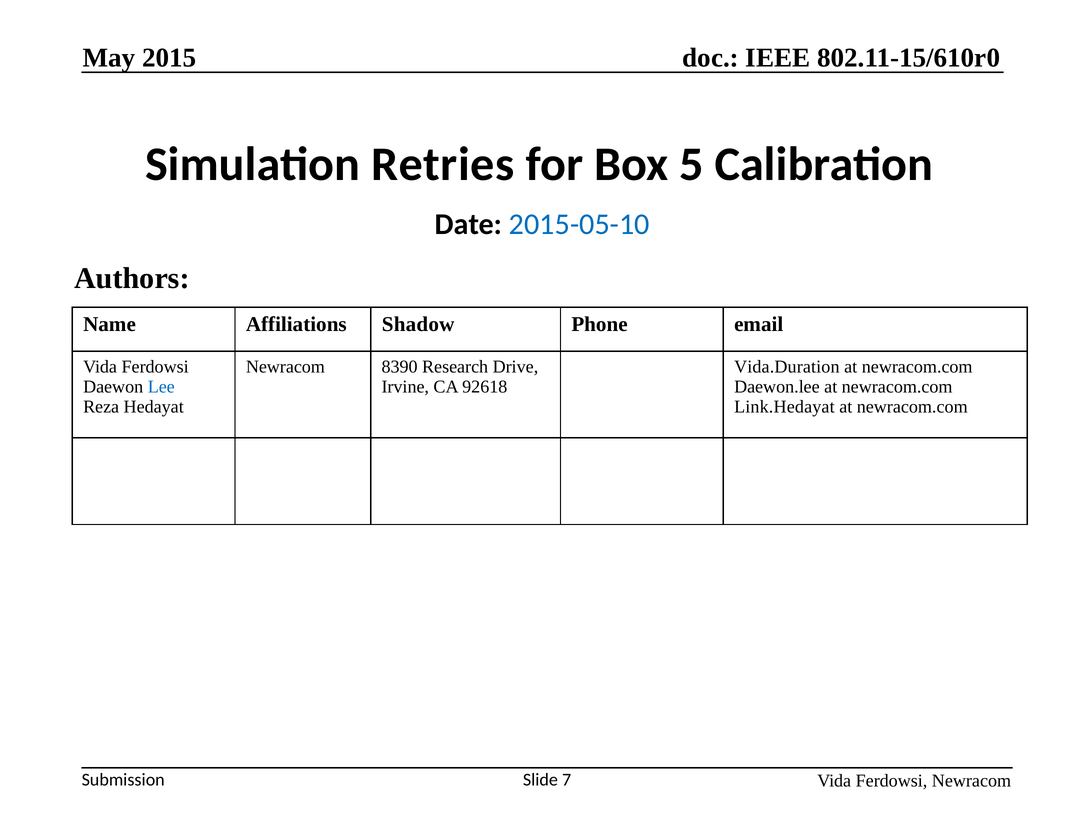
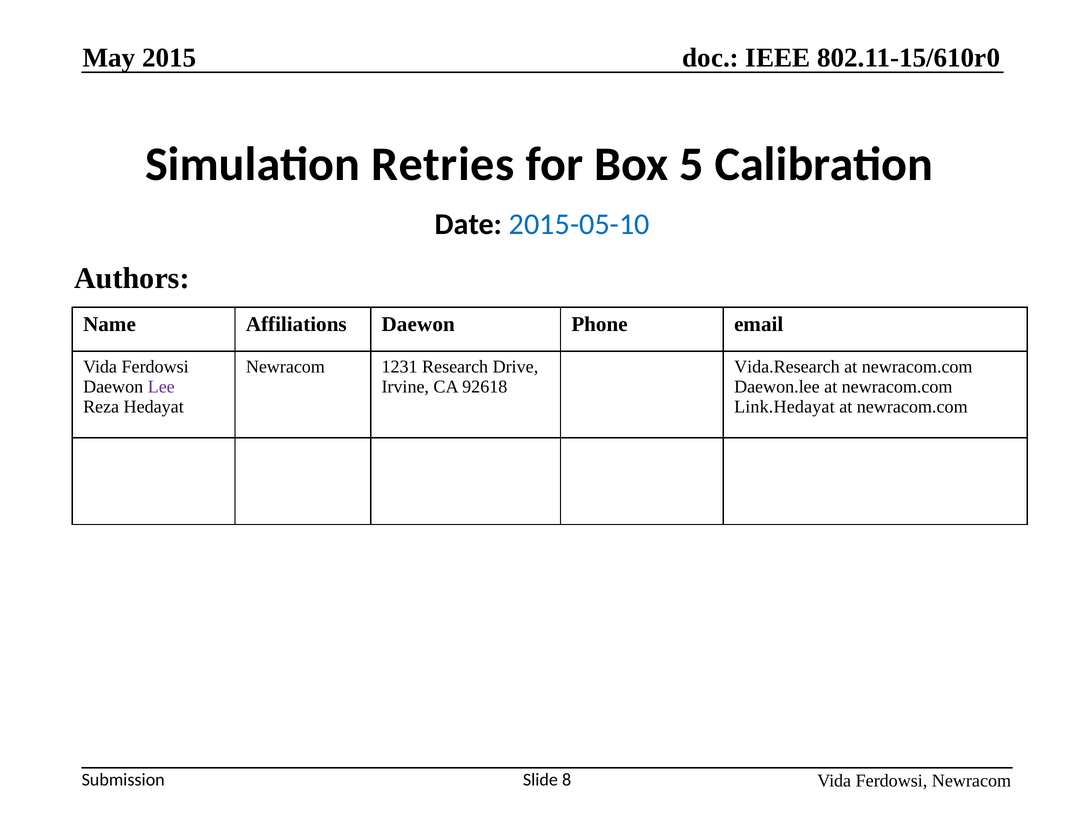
Affiliations Shadow: Shadow -> Daewon
8390: 8390 -> 1231
Vida.Duration: Vida.Duration -> Vida.Research
Lee colour: blue -> purple
7: 7 -> 8
